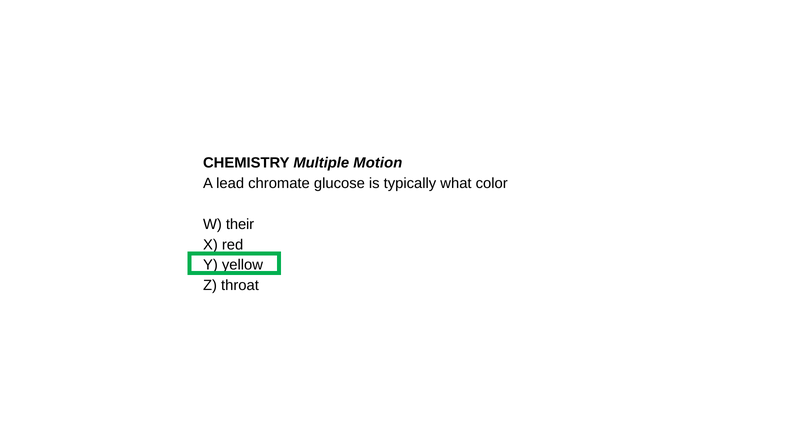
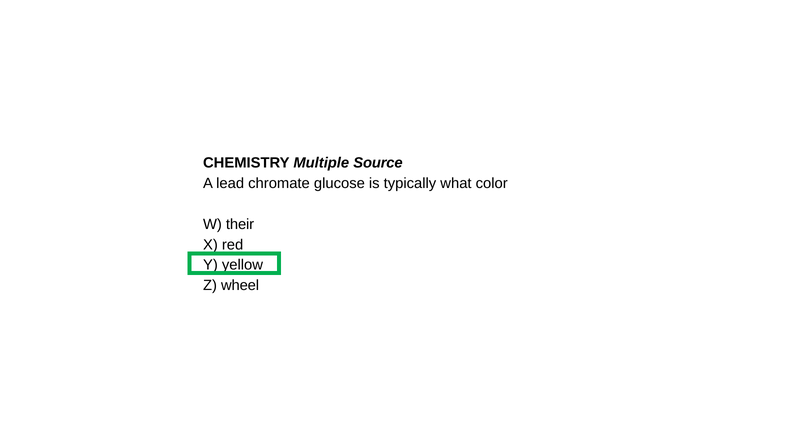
Motion: Motion -> Source
throat: throat -> wheel
